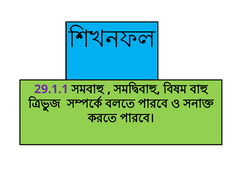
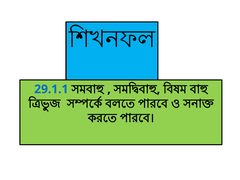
29.1.1 colour: purple -> blue
